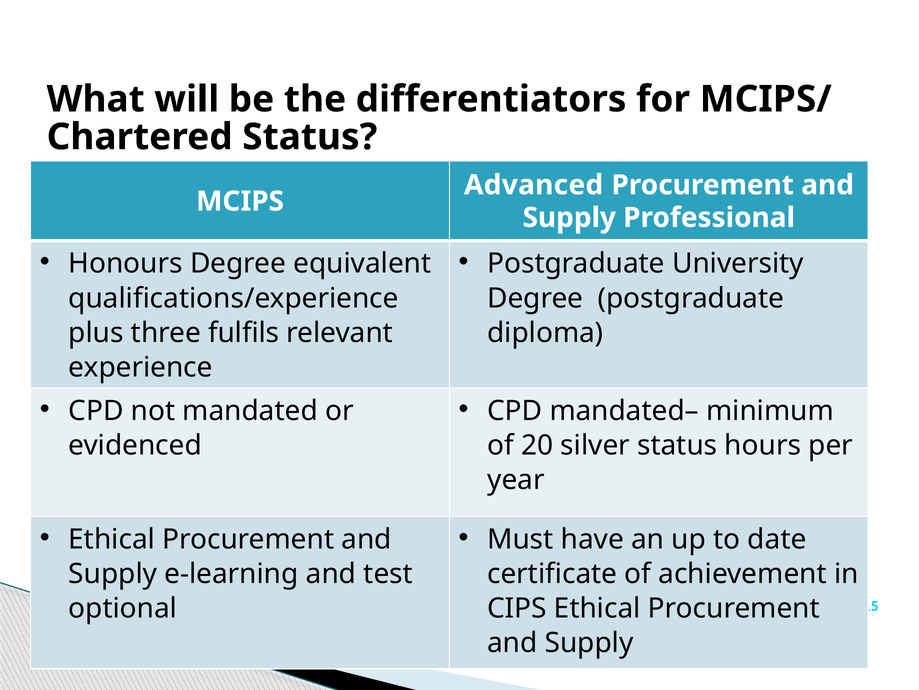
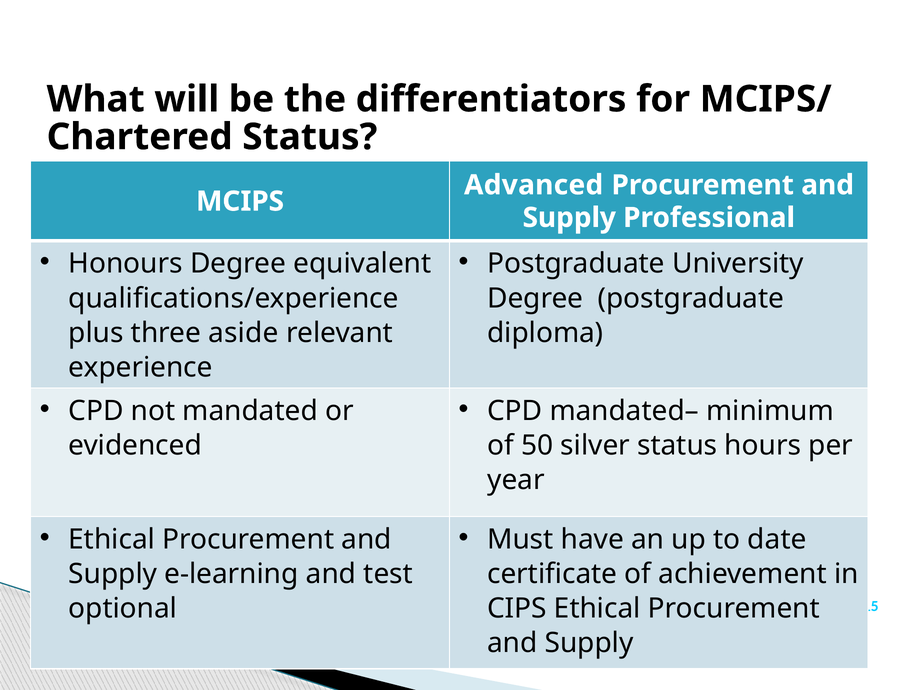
fulfils: fulfils -> aside
20: 20 -> 50
